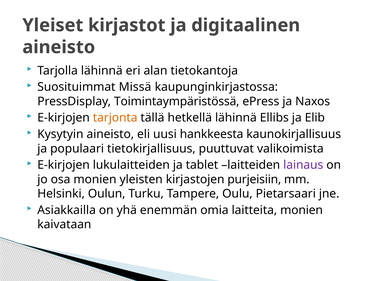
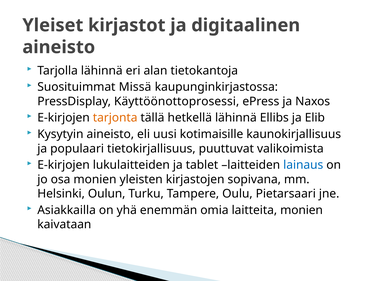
Toimintaympäristössä: Toimintaympäristössä -> Käyttöönottoprosessi
hankkeesta: hankkeesta -> kotimaisille
lainaus colour: purple -> blue
purjeisiin: purjeisiin -> sopivana
